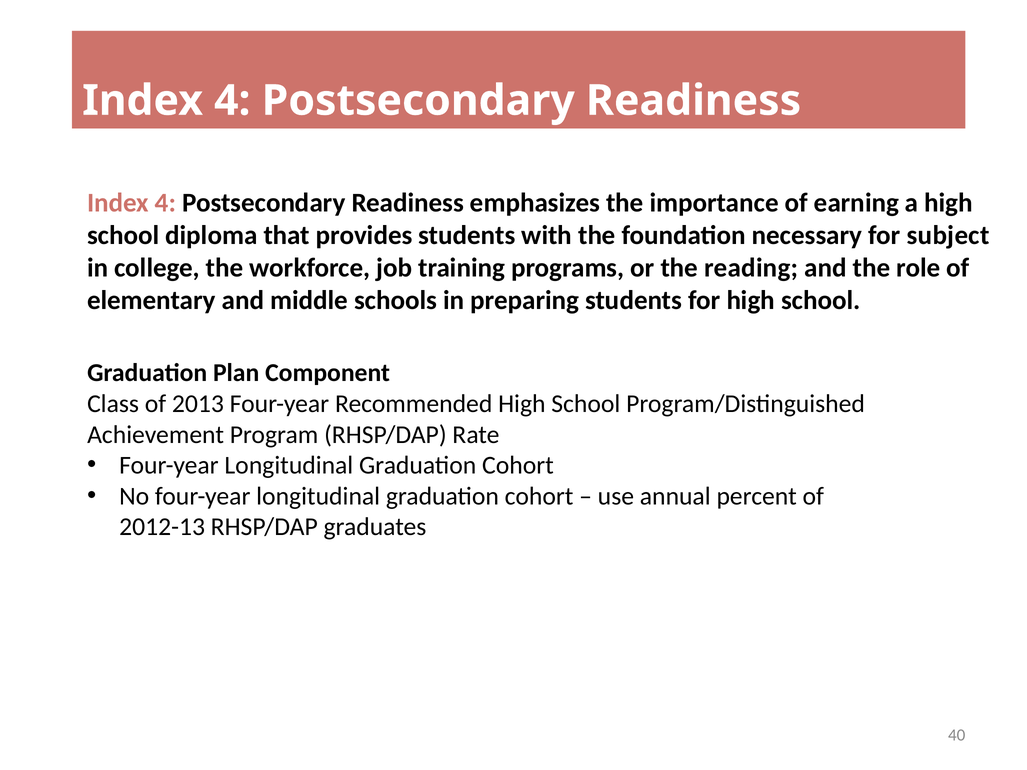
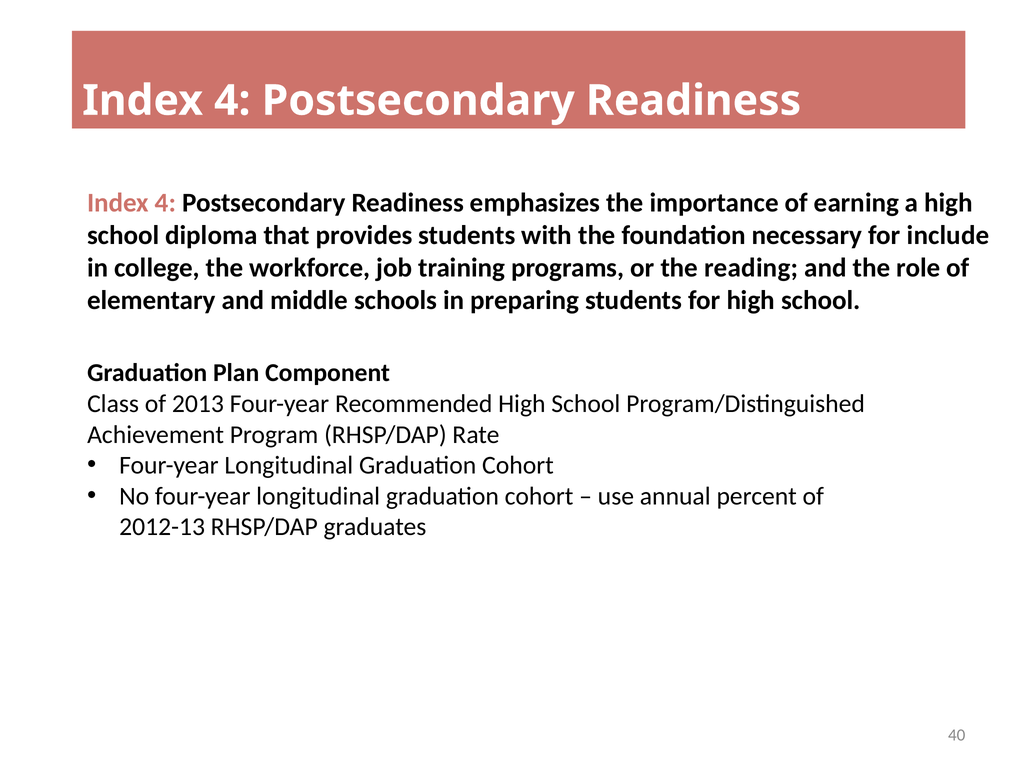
subject: subject -> include
